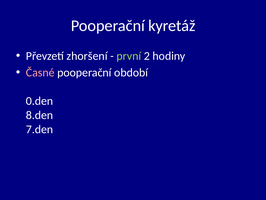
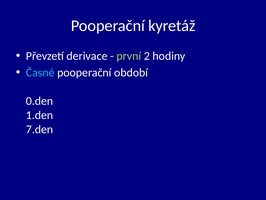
zhoršení: zhoršení -> derivace
Časné colour: pink -> light blue
8.den: 8.den -> 1.den
